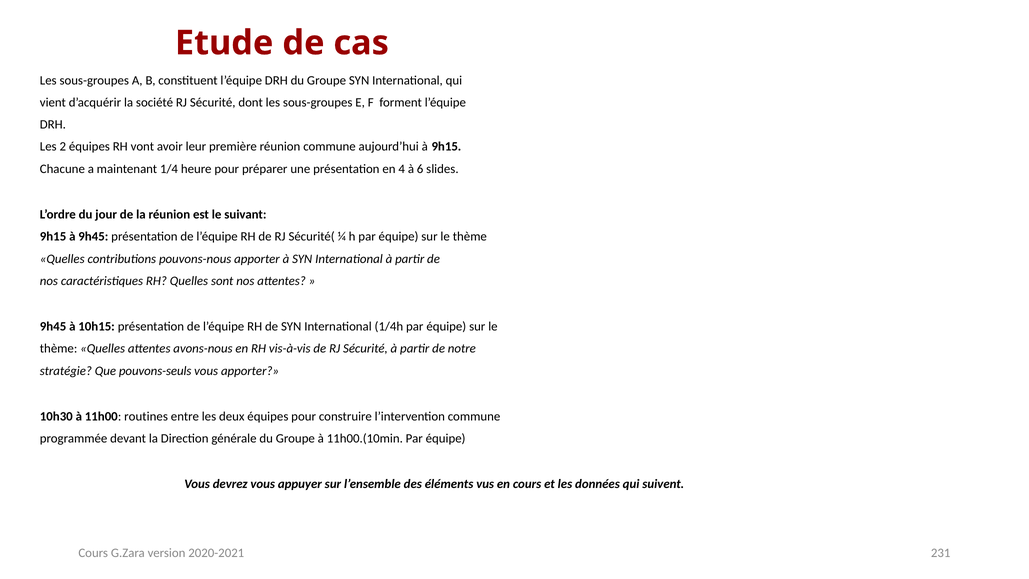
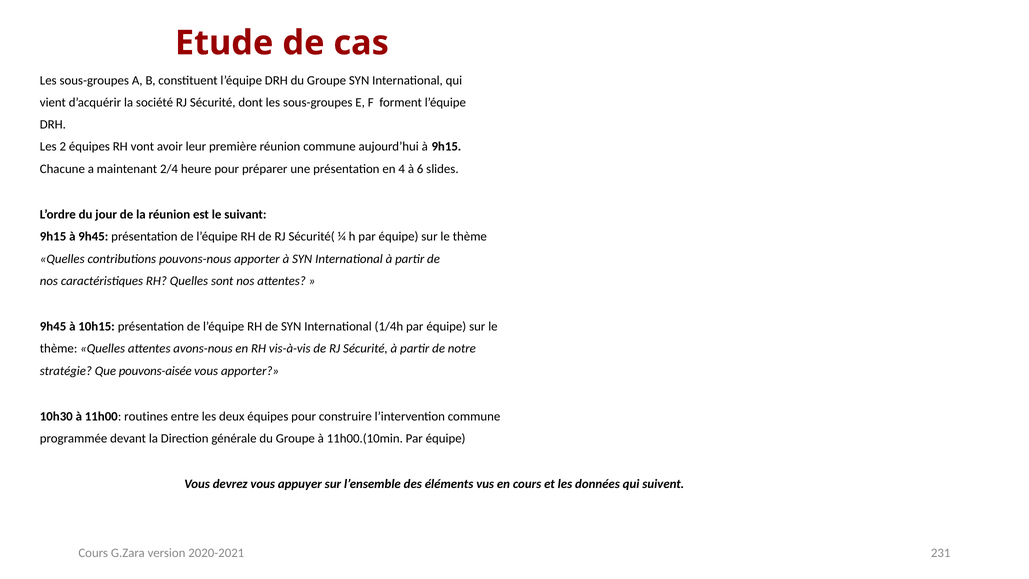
1/4: 1/4 -> 2/4
pouvons-seuls: pouvons-seuls -> pouvons-aisée
